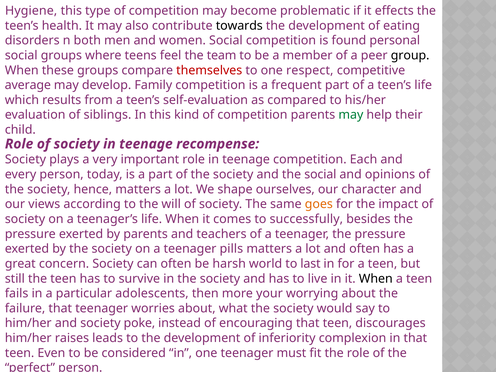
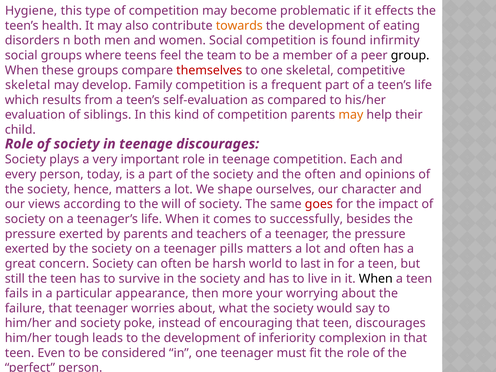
towards colour: black -> orange
personal: personal -> infirmity
one respect: respect -> skeletal
average at (28, 85): average -> skeletal
may at (351, 115) colour: green -> orange
teenage recompense: recompense -> discourages
the social: social -> often
goes colour: orange -> red
adolescents: adolescents -> appearance
raises: raises -> tough
